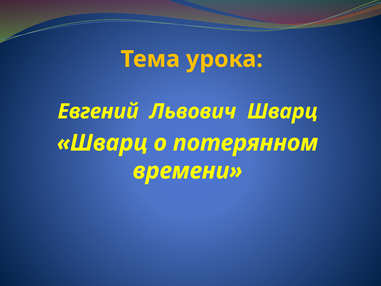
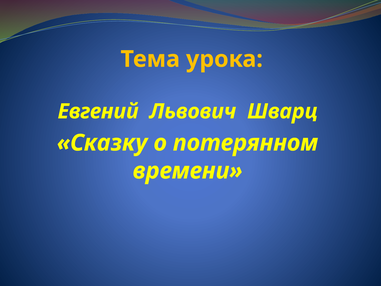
Шварц at (102, 143): Шварц -> Сказку
